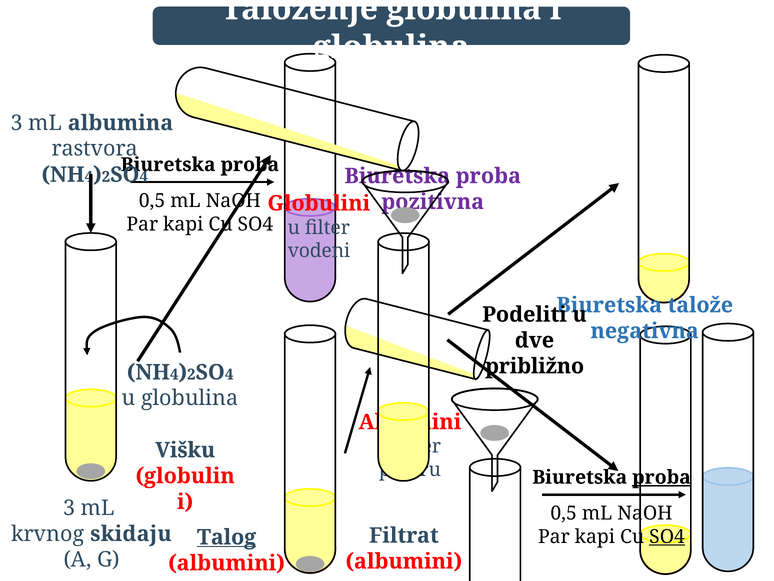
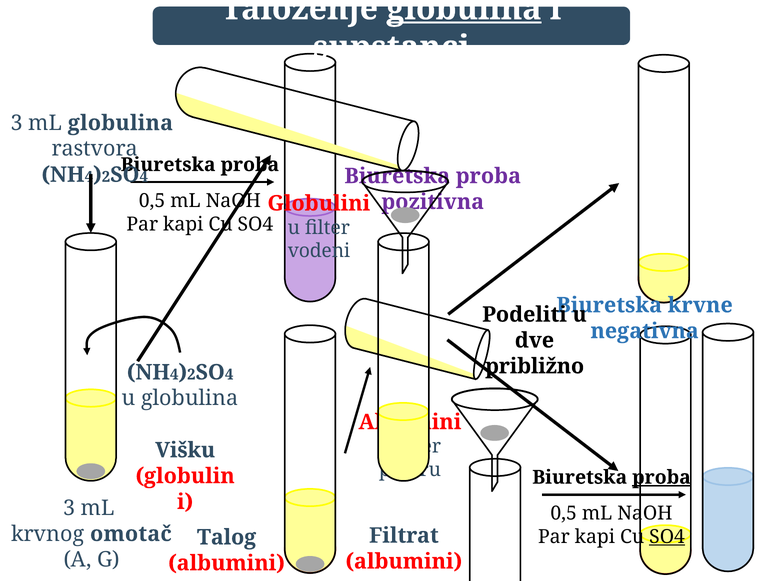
globulina at (464, 9) underline: none -> present
globulina at (391, 47): globulina -> supstanci
mL albumina: albumina -> globulina
talože: talože -> krvne
skidaju: skidaju -> omotač
Talog underline: present -> none
